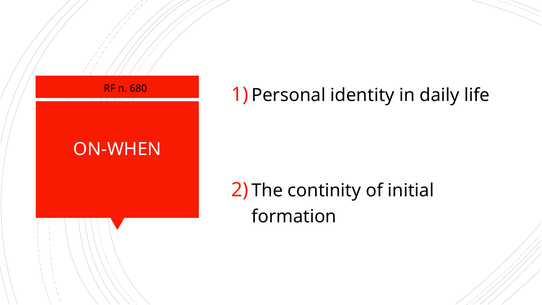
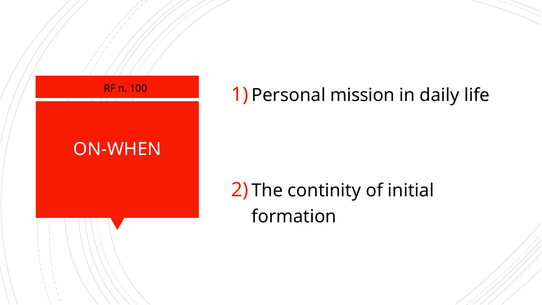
680: 680 -> 100
identity: identity -> mission
